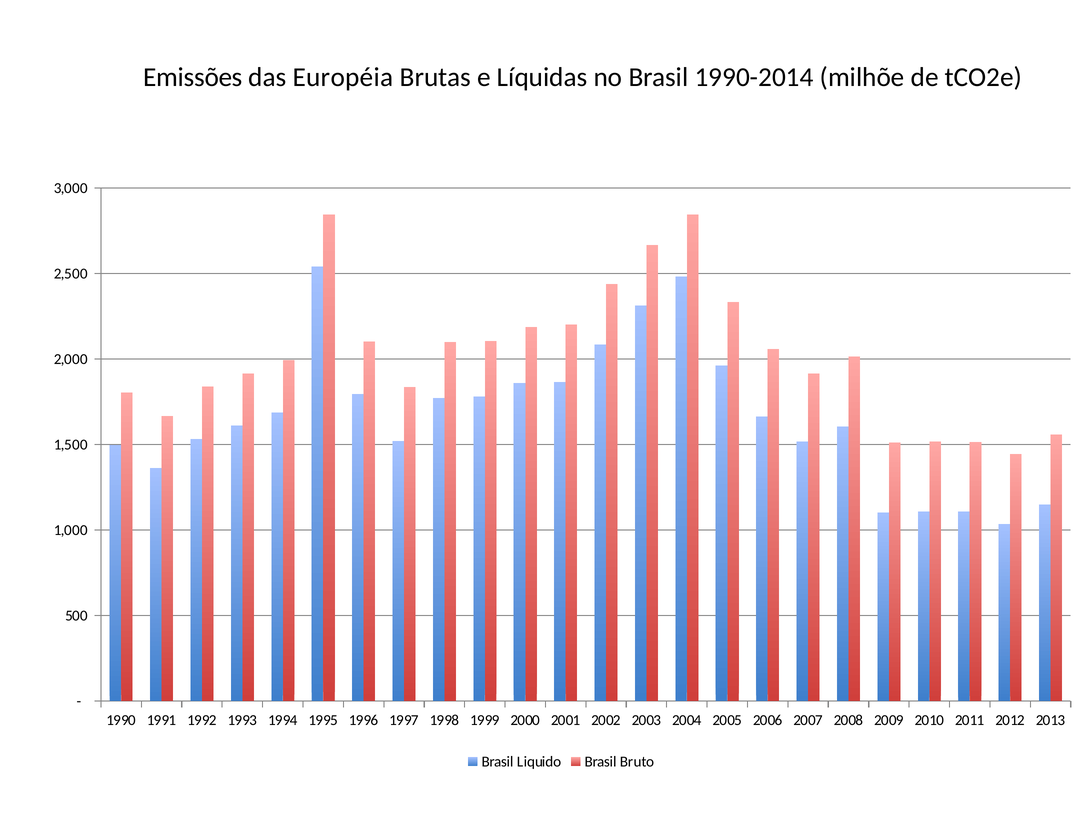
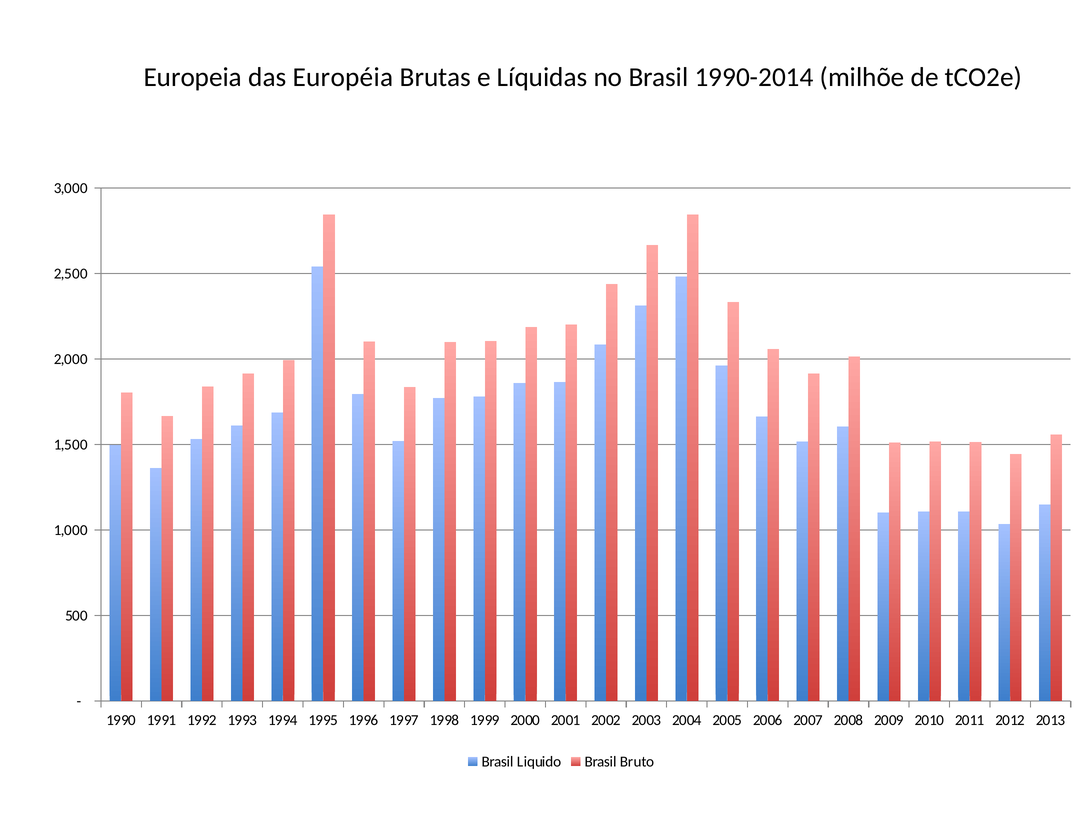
Emissões: Emissões -> Europeia
